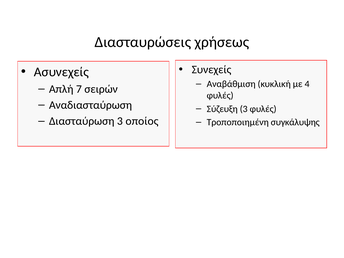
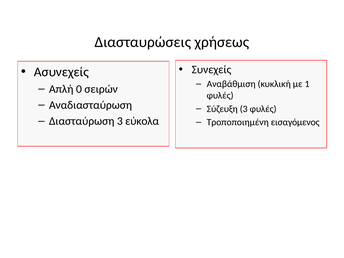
4: 4 -> 1
7: 7 -> 0
οποίος: οποίος -> εύκολα
συγκάλυψης: συγκάλυψης -> εισαγόμενος
